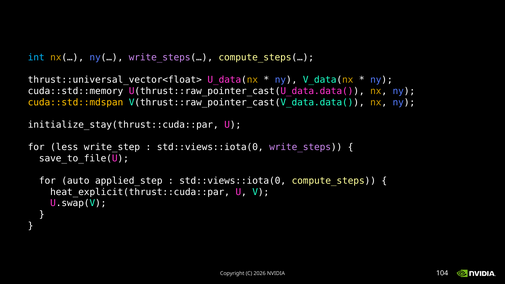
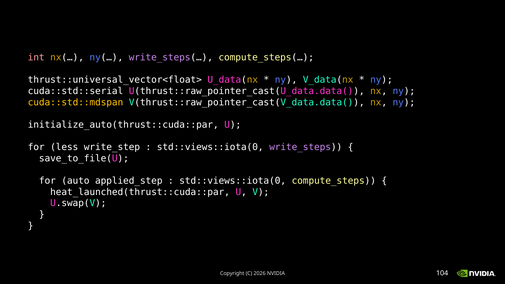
int colour: light blue -> pink
cuda::std::memory: cuda::std::memory -> cuda::std::serial
initialize_stay(thrust::cuda::par: initialize_stay(thrust::cuda::par -> initialize_auto(thrust::cuda::par
heat_explicit(thrust::cuda::par: heat_explicit(thrust::cuda::par -> heat_launched(thrust::cuda::par
